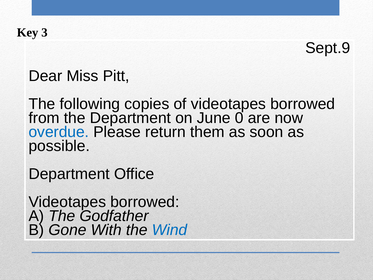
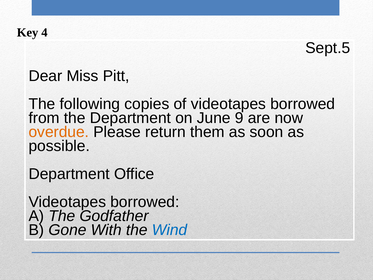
3: 3 -> 4
Sept.9: Sept.9 -> Sept.5
0: 0 -> 9
overdue colour: blue -> orange
